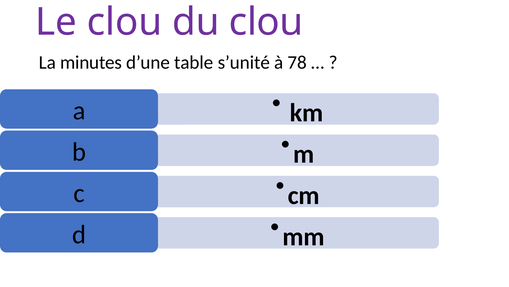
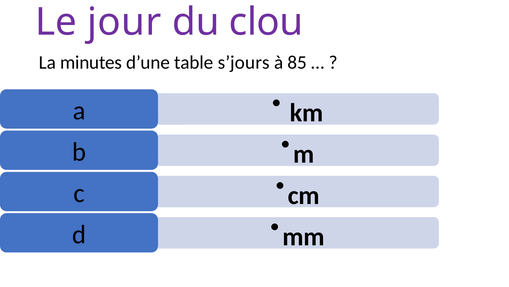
Le clou: clou -> jour
s’unité: s’unité -> s’jours
78: 78 -> 85
